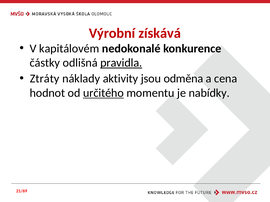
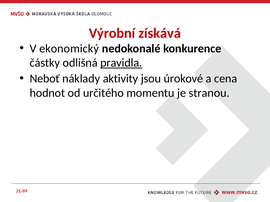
kapitálovém: kapitálovém -> ekonomický
Ztráty: Ztráty -> Neboť
odměna: odměna -> úrokové
určitého underline: present -> none
nabídky: nabídky -> stranou
